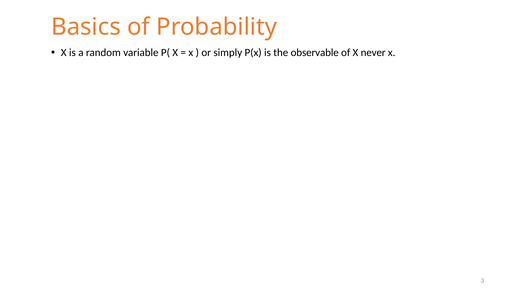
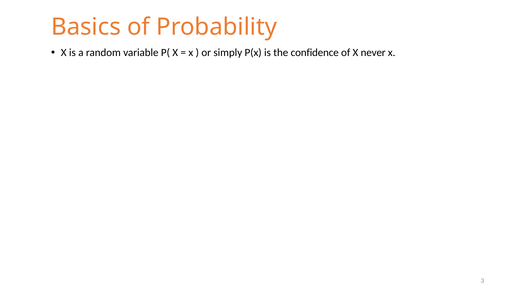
observable: observable -> confidence
